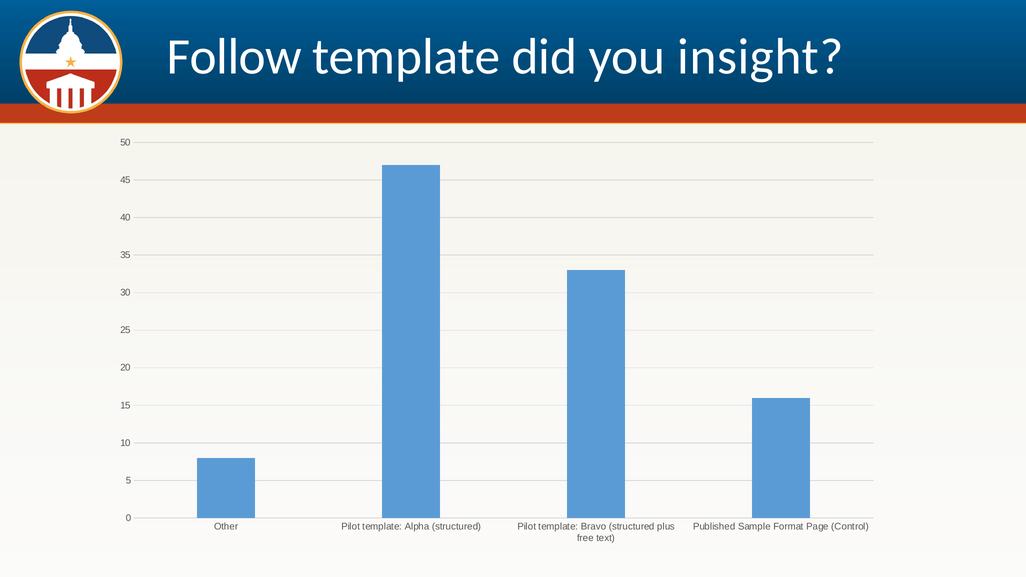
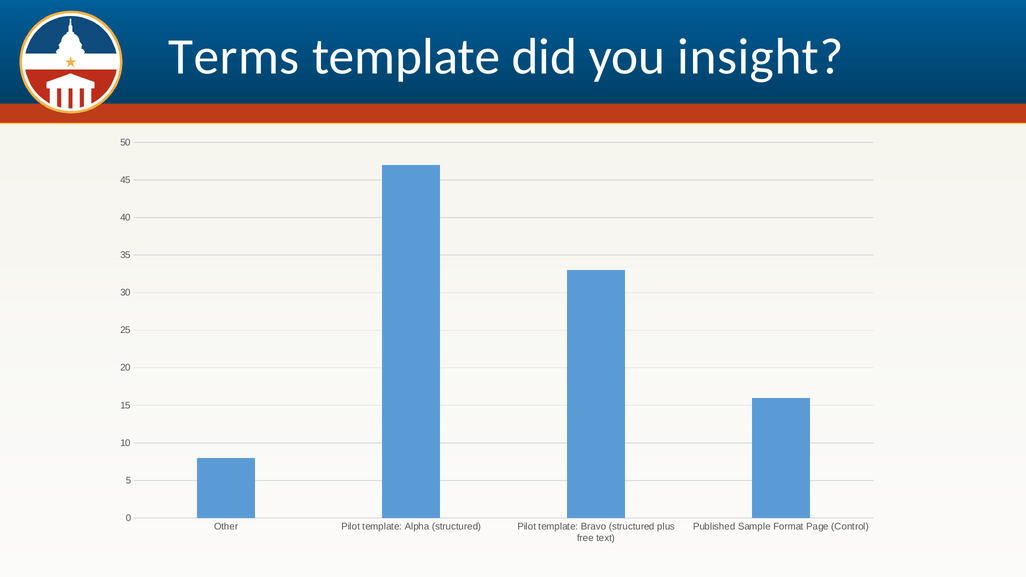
Follow: Follow -> Terms
